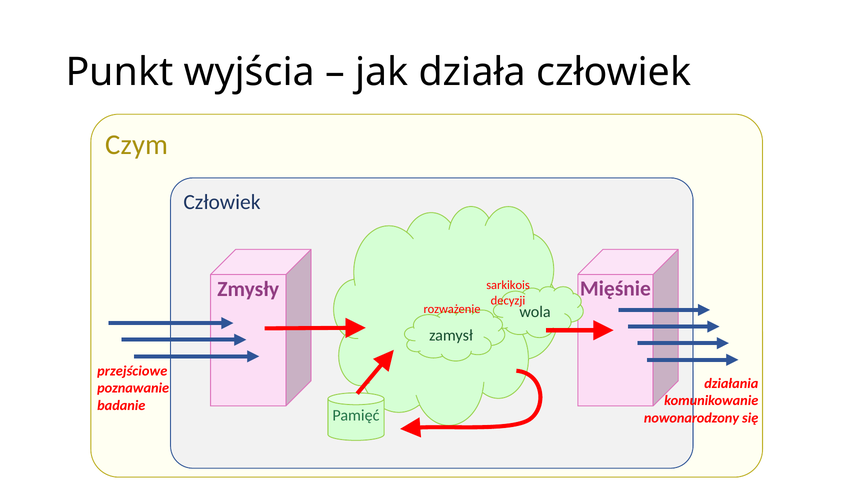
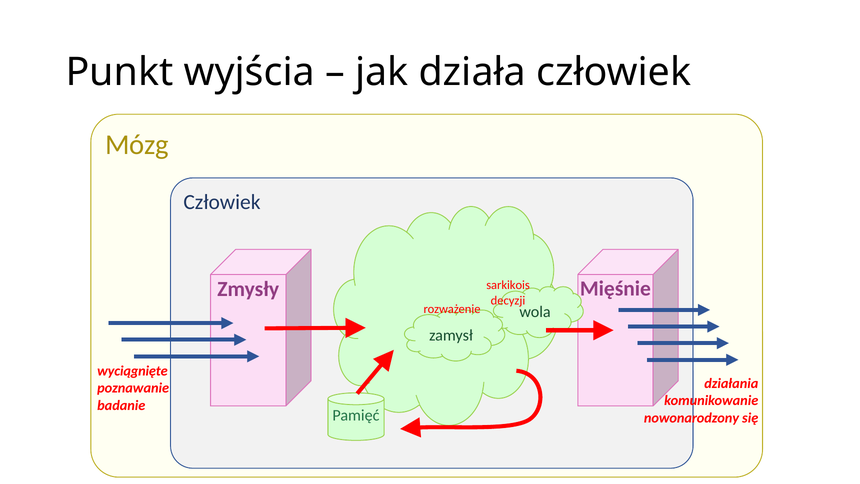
Czym: Czym -> Mózg
przejściowe: przejściowe -> wyciągnięte
